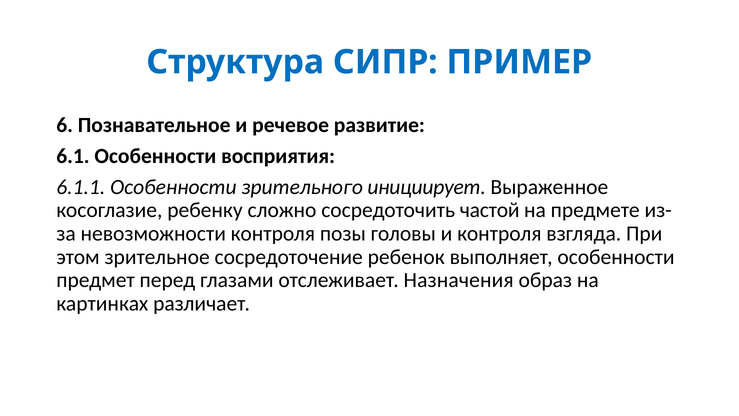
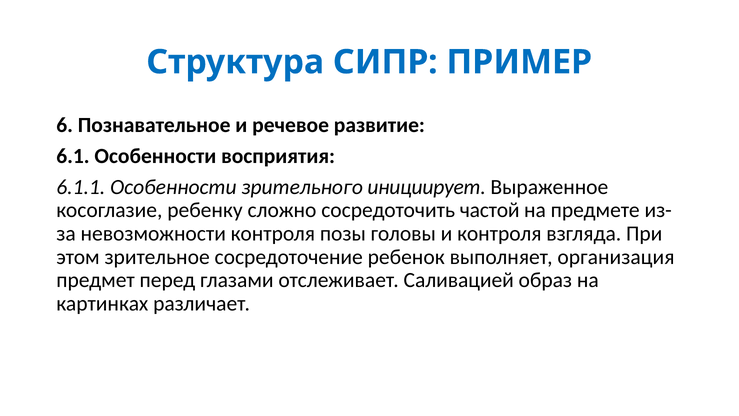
выполняет особенности: особенности -> организация
Назначения: Назначения -> Саливацией
